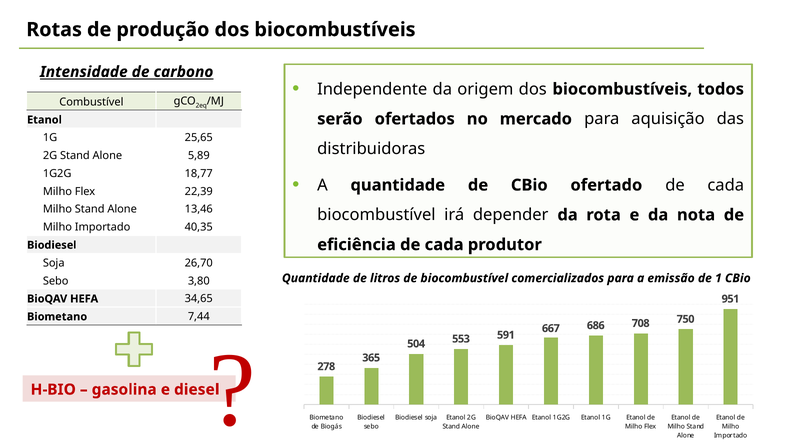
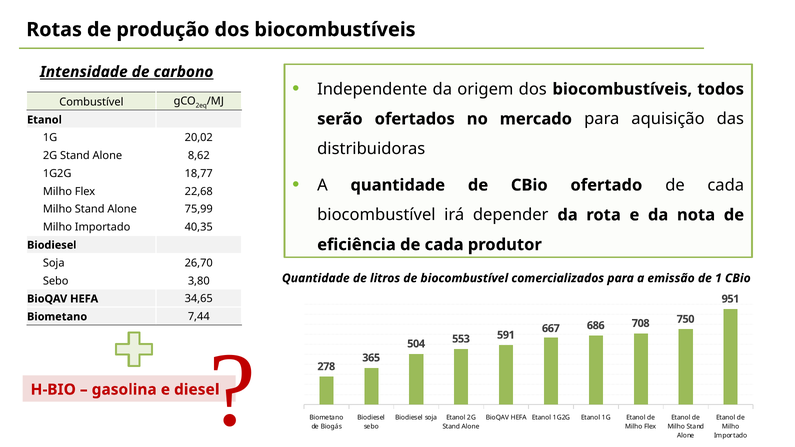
25,65: 25,65 -> 20,02
5,89: 5,89 -> 8,62
22,39: 22,39 -> 22,68
13,46: 13,46 -> 75,99
